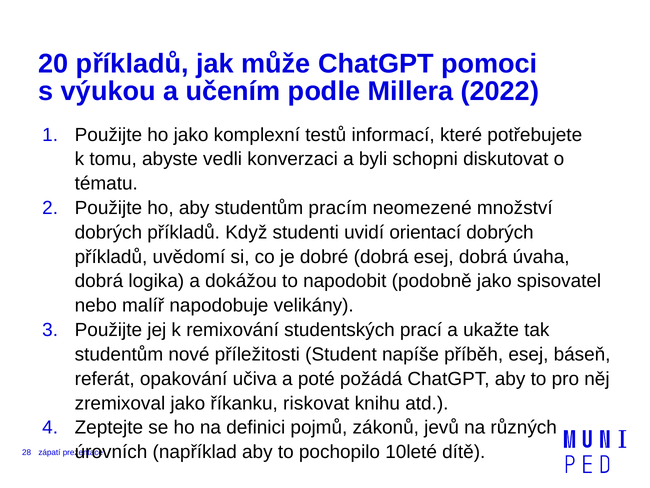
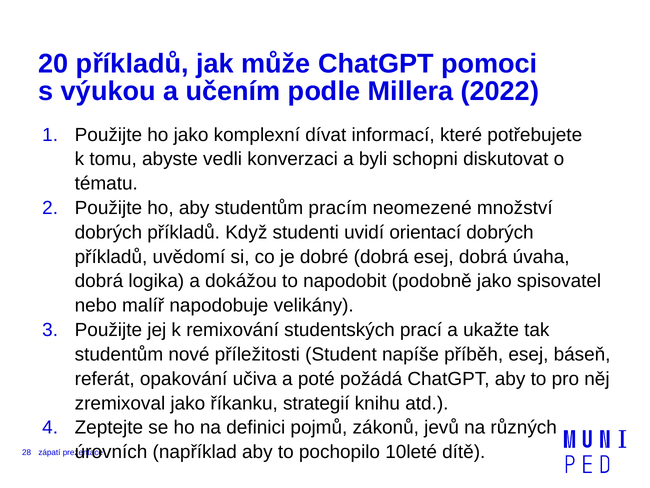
testů: testů -> dívat
riskovat: riskovat -> strategií
